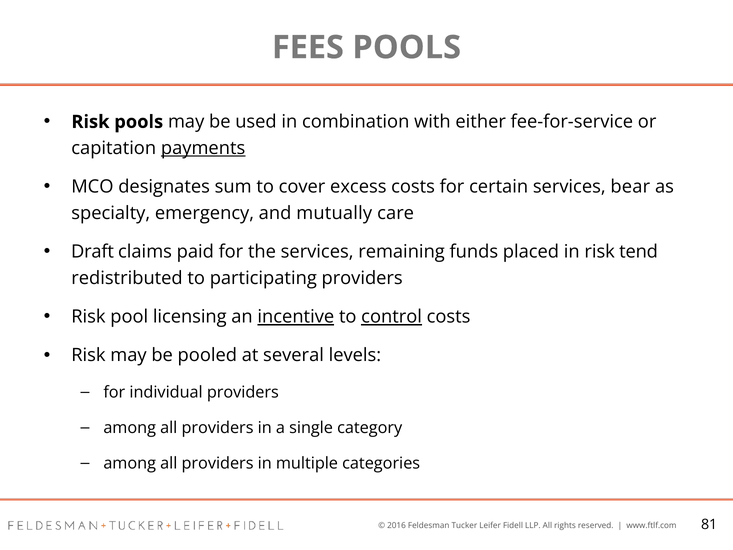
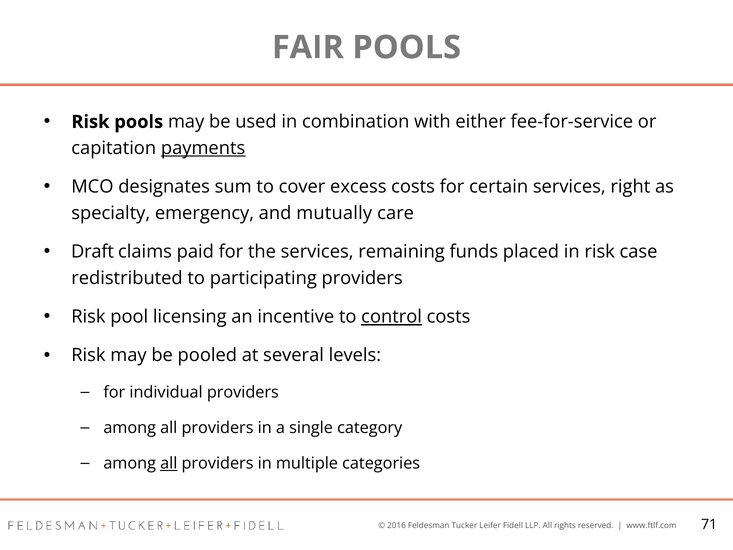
FEES: FEES -> FAIR
bear: bear -> right
tend: tend -> case
incentive underline: present -> none
all at (169, 463) underline: none -> present
81: 81 -> 71
